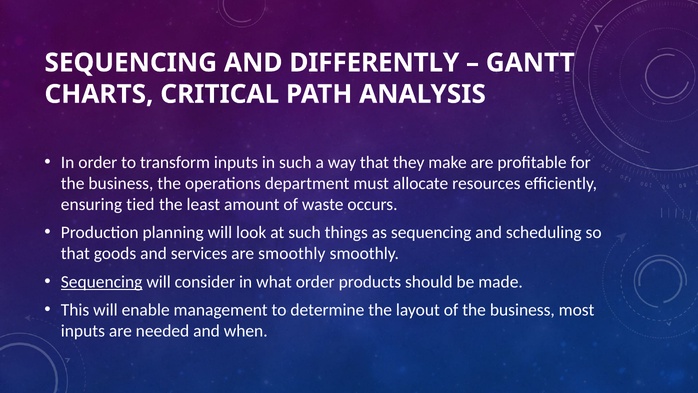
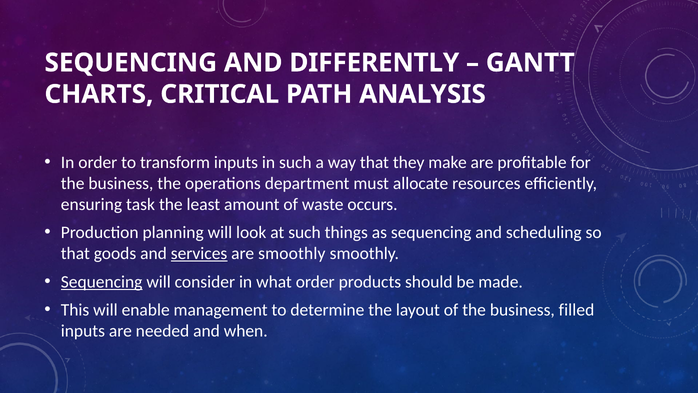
tied: tied -> task
services underline: none -> present
most: most -> filled
